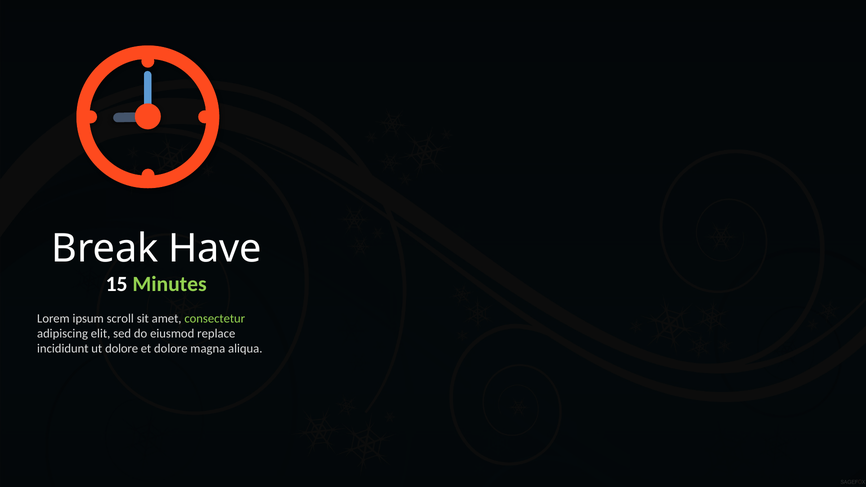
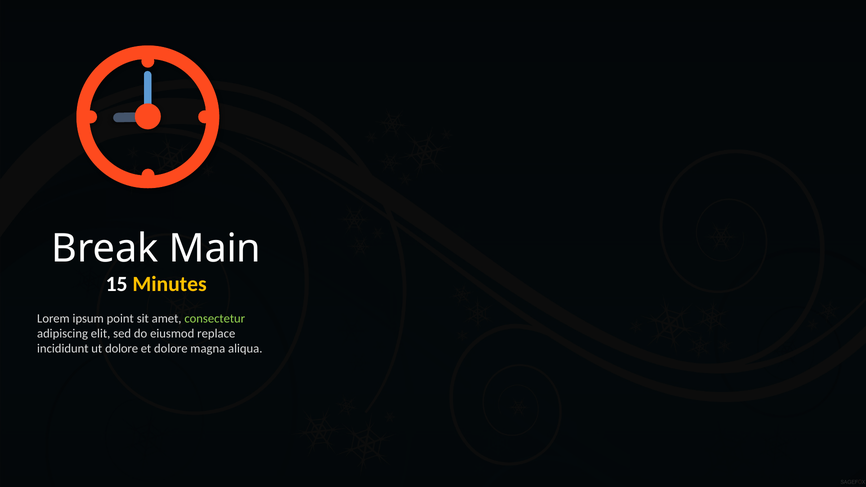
Have: Have -> Main
Minutes colour: light green -> yellow
scroll: scroll -> point
